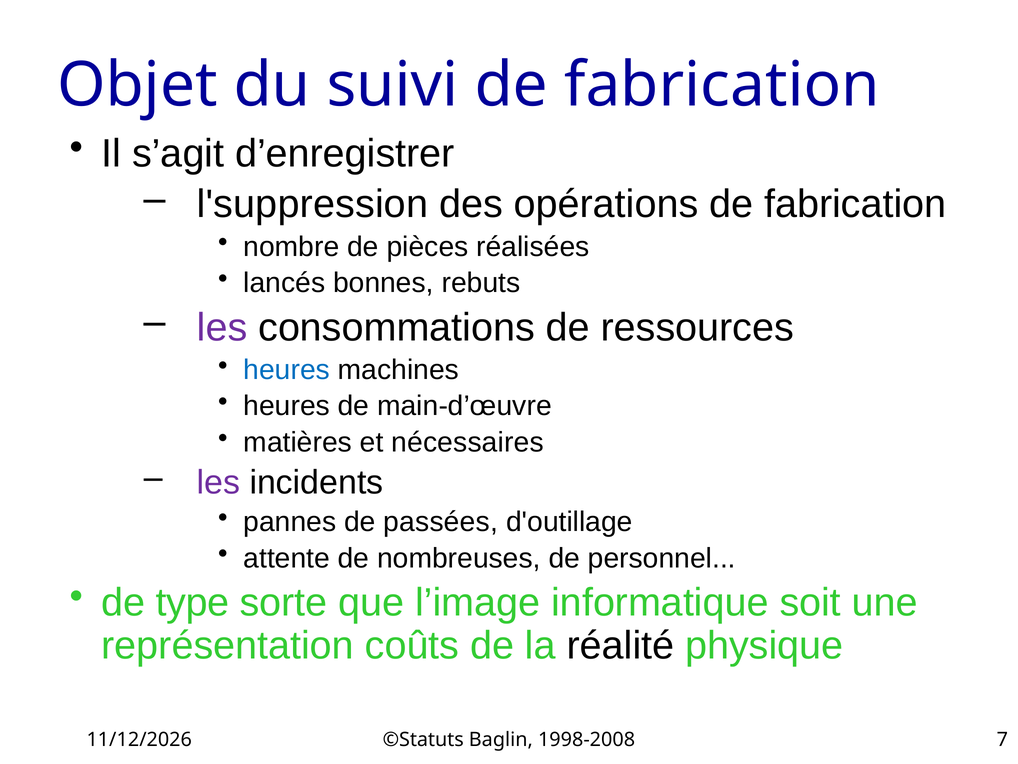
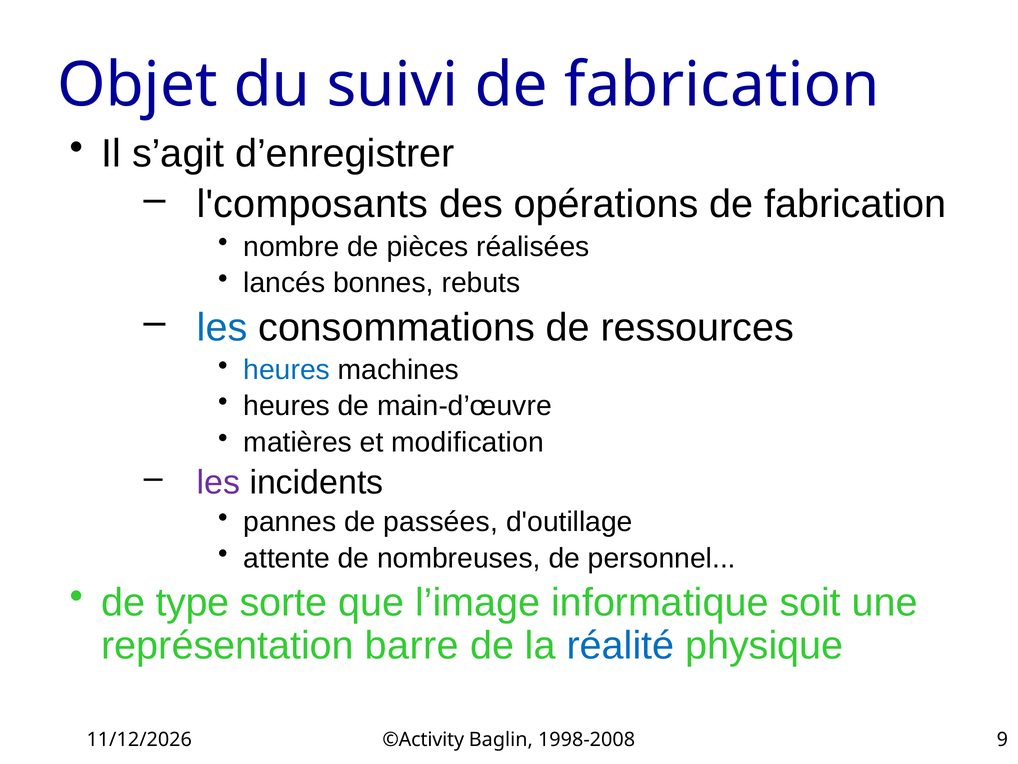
l'suppression: l'suppression -> l'composants
les at (222, 327) colour: purple -> blue
nécessaires: nécessaires -> modification
coûts: coûts -> barre
réalité colour: black -> blue
©Statuts: ©Statuts -> ©Activity
7: 7 -> 9
